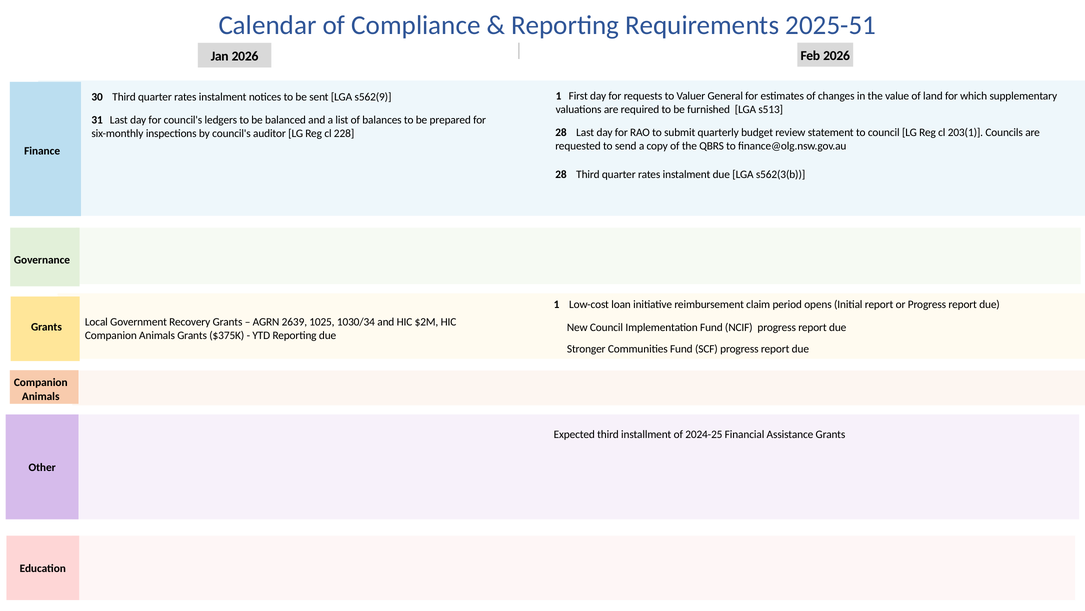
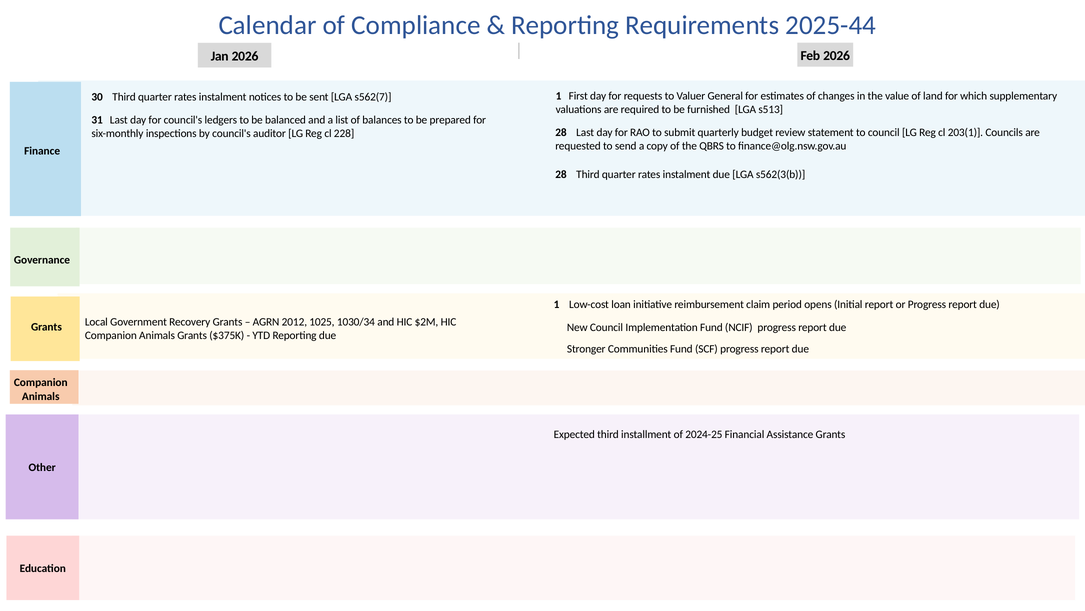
2025-51: 2025-51 -> 2025-44
s562(9: s562(9 -> s562(7
2639: 2639 -> 2012
